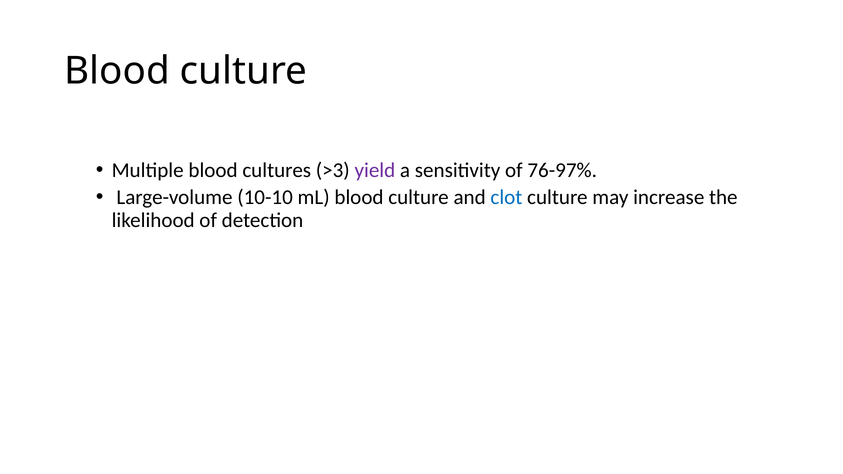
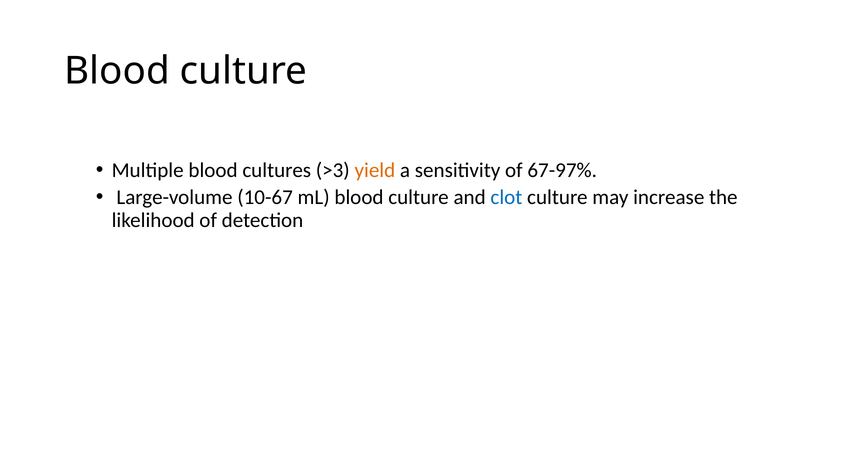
yield colour: purple -> orange
76-97%: 76-97% -> 67-97%
10-10: 10-10 -> 10-67
